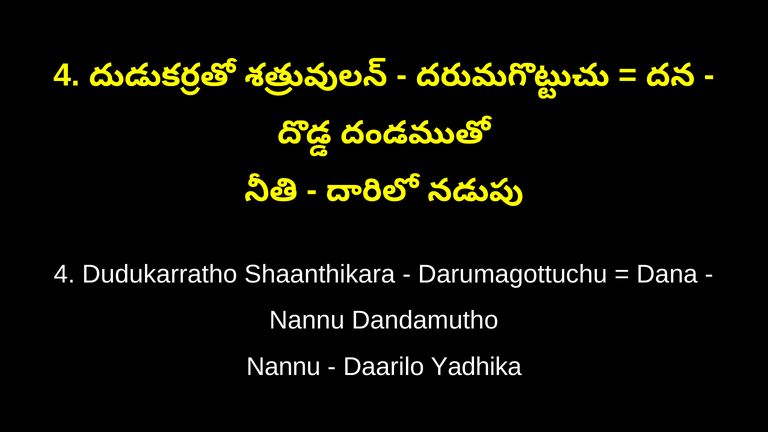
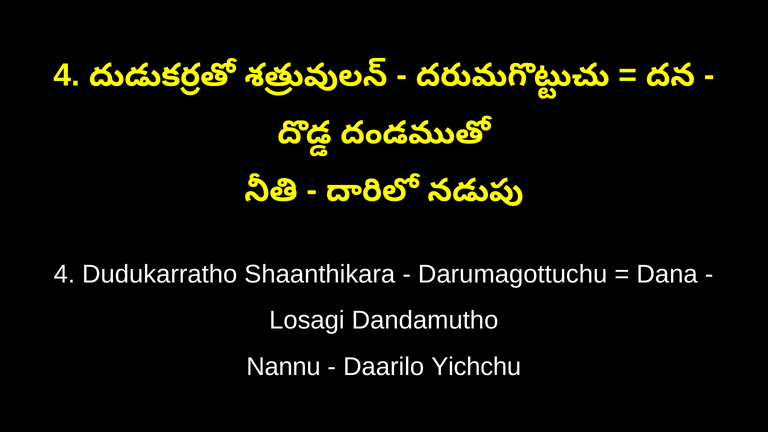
Nannu at (307, 320): Nannu -> Losagi
Yadhika: Yadhika -> Yichchu
